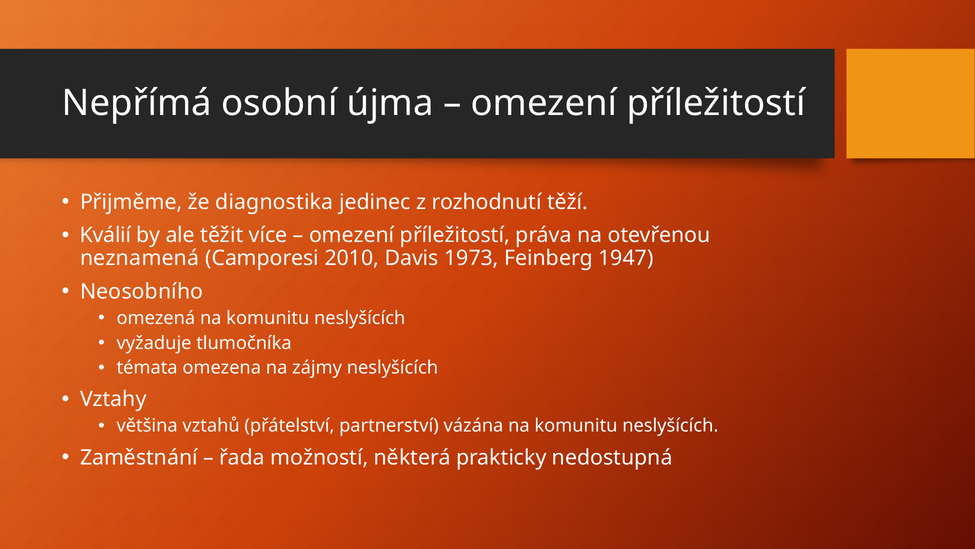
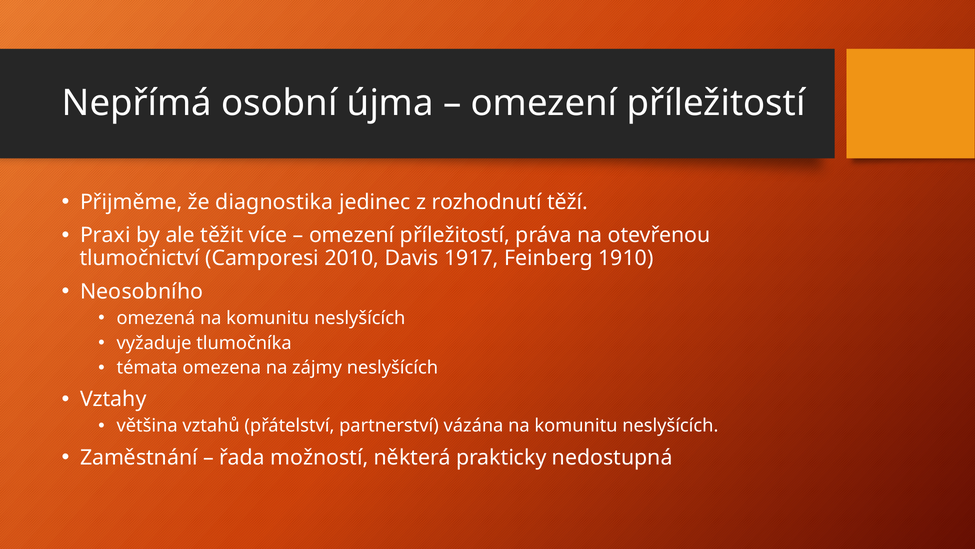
Kválií: Kválií -> Praxi
neznamená: neznamená -> tlumočnictví
1973: 1973 -> 1917
1947: 1947 -> 1910
